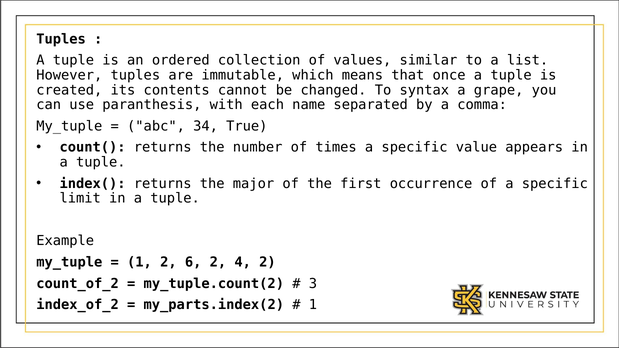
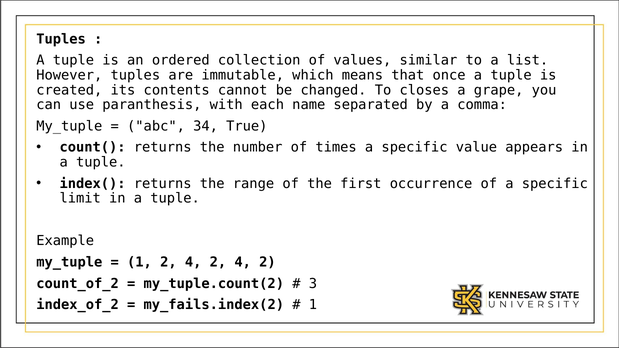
syntax: syntax -> closes
major: major -> range
1 2 6: 6 -> 4
my_parts.index(2: my_parts.index(2 -> my_fails.index(2
